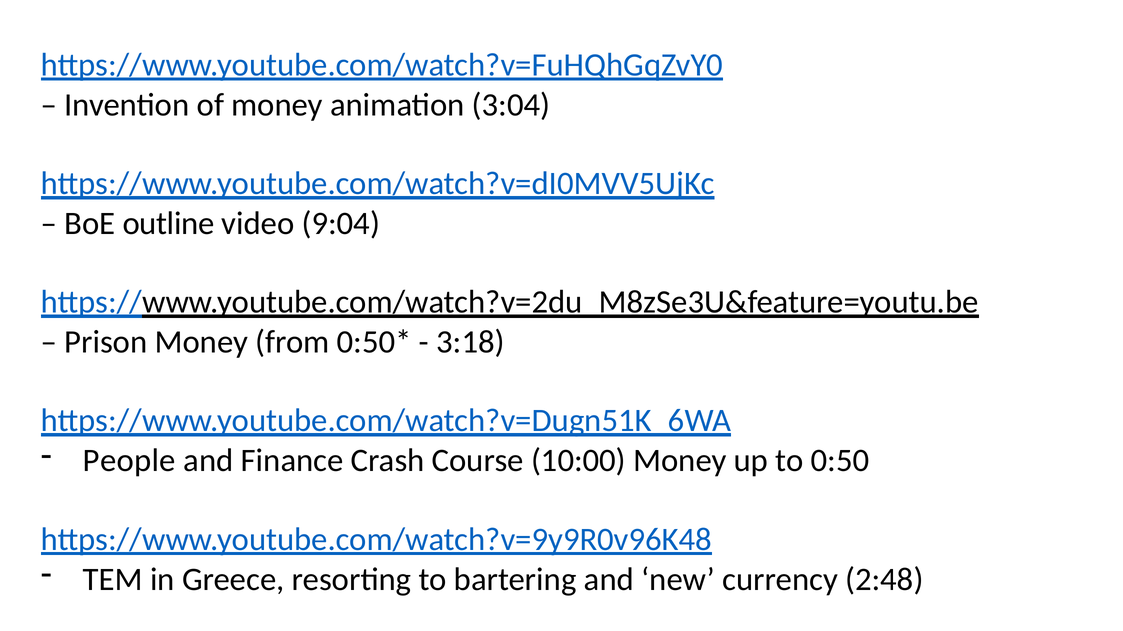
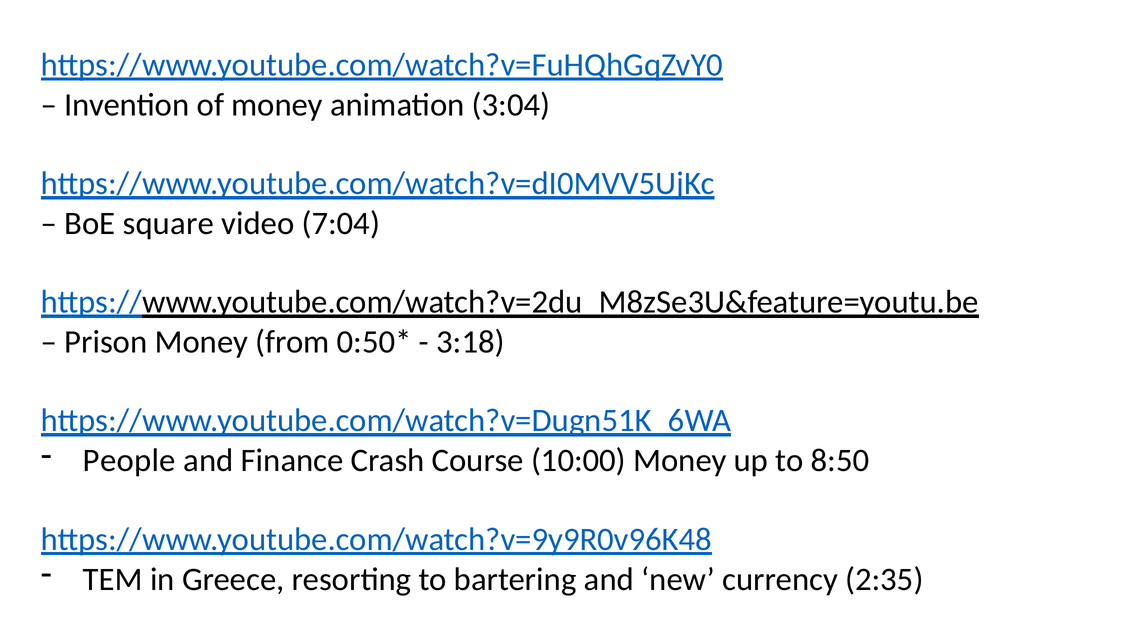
outline: outline -> square
9:04: 9:04 -> 7:04
0:50: 0:50 -> 8:50
2:48: 2:48 -> 2:35
